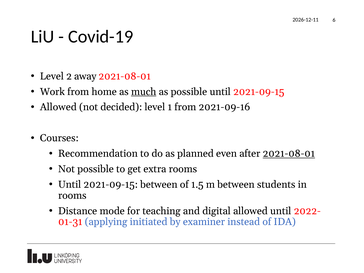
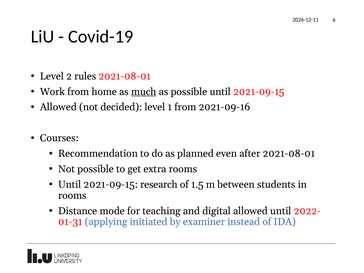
away: away -> rules
2021-08-01 at (289, 154) underline: present -> none
2021-09-15 between: between -> research
